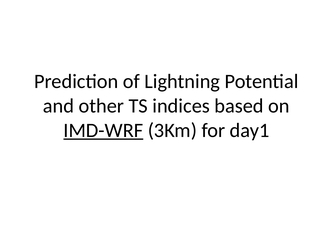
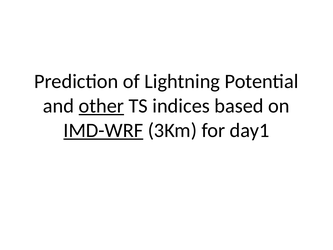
other underline: none -> present
